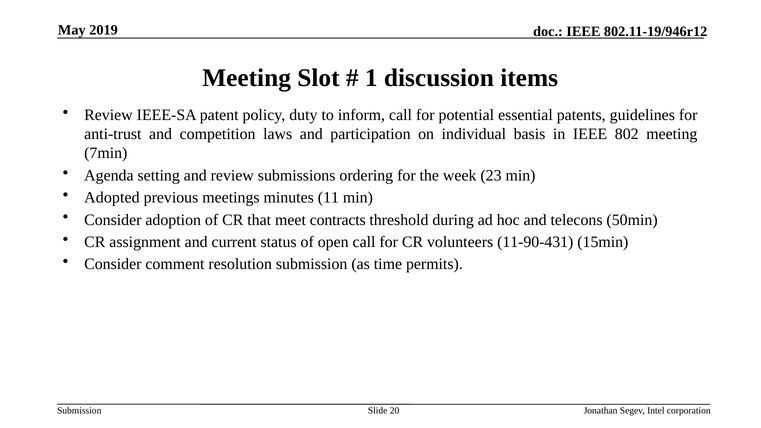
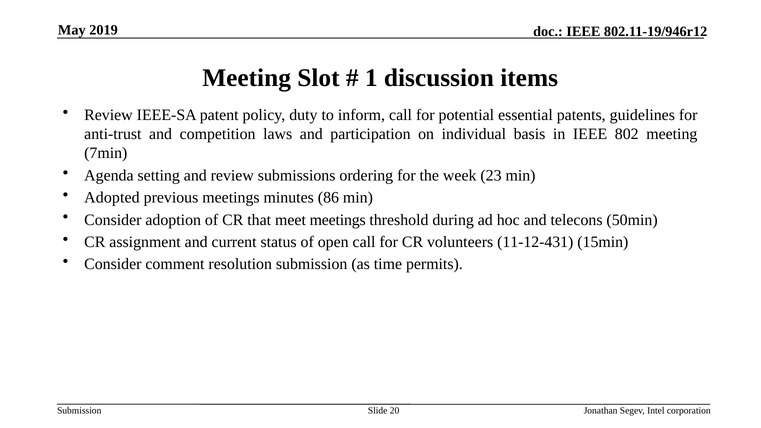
11: 11 -> 86
meet contracts: contracts -> meetings
11-90-431: 11-90-431 -> 11-12-431
